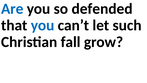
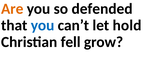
Are colour: blue -> orange
such: such -> hold
fall: fall -> fell
